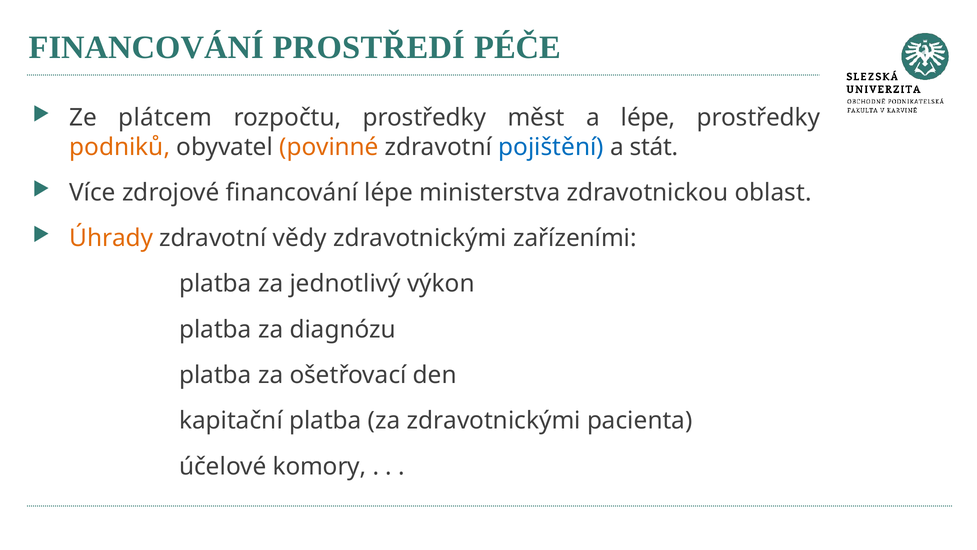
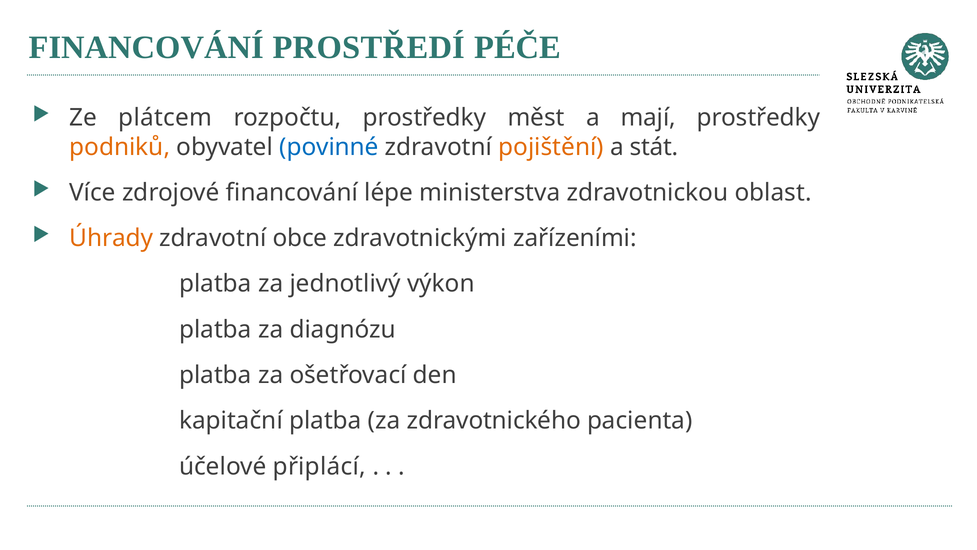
a lépe: lépe -> mají
povinné colour: orange -> blue
pojištění colour: blue -> orange
vědy: vědy -> obce
za zdravotnickými: zdravotnickými -> zdravotnického
komory: komory -> připlácí
